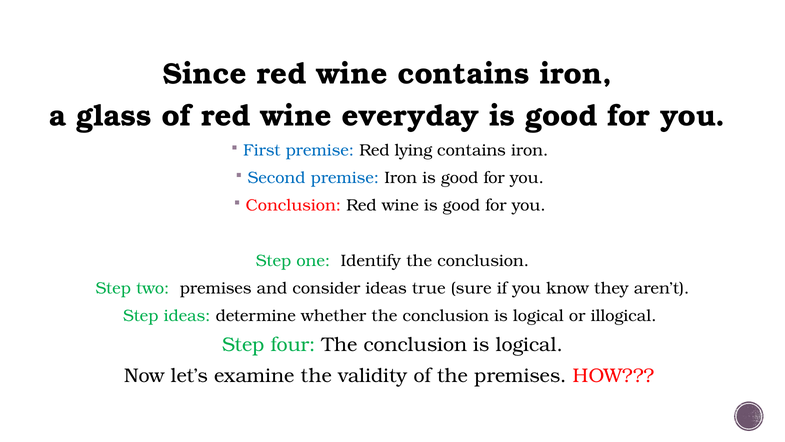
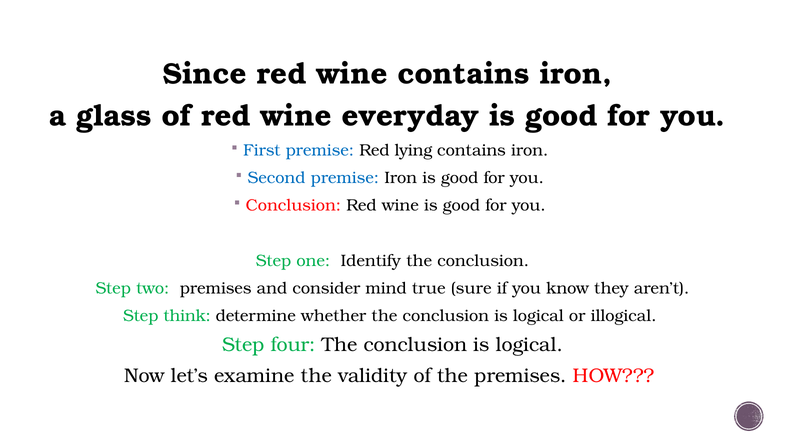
consider ideas: ideas -> mind
Step ideas: ideas -> think
